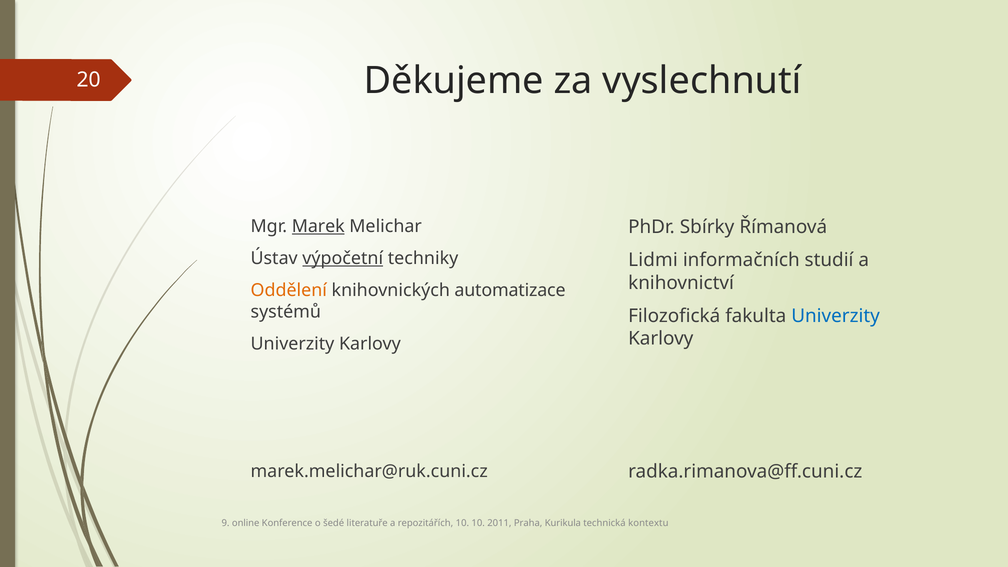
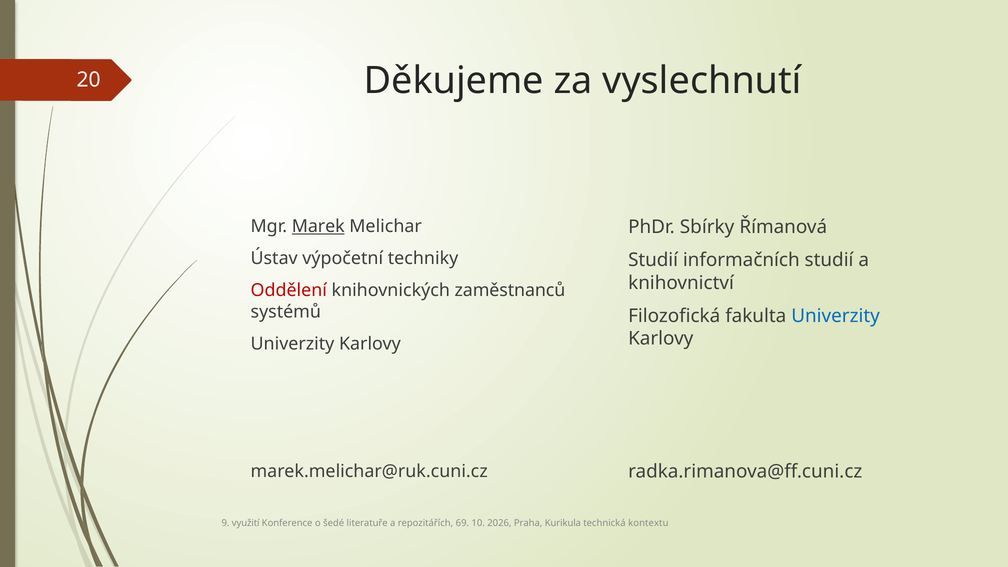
výpočetní underline: present -> none
Lidmi at (653, 260): Lidmi -> Studií
Oddělení colour: orange -> red
automatizace: automatizace -> zaměstnanců
online: online -> využití
repozitářích 10: 10 -> 69
2011: 2011 -> 2026
